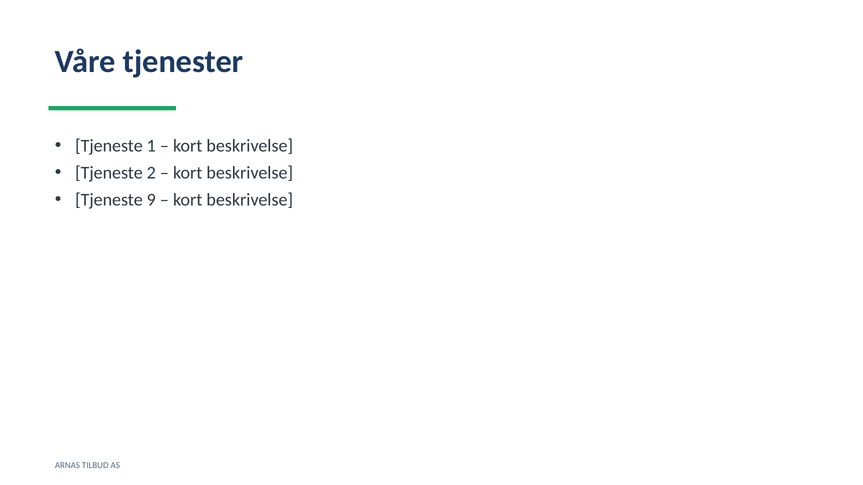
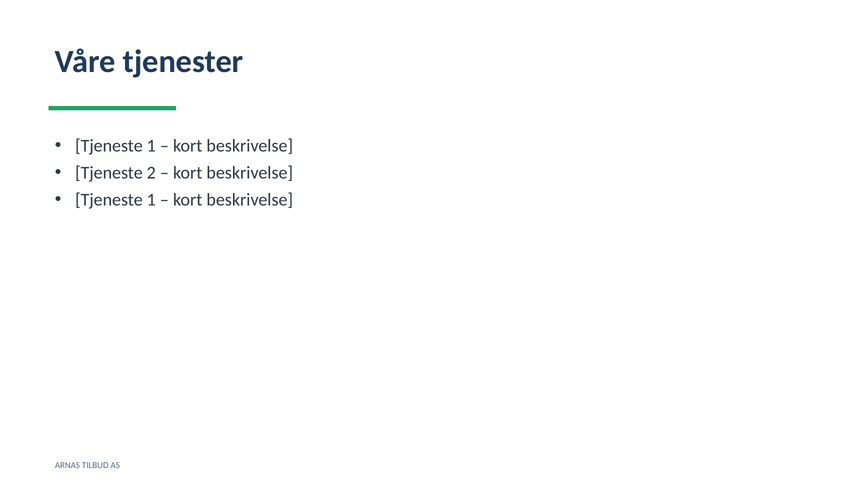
9 at (151, 200): 9 -> 1
